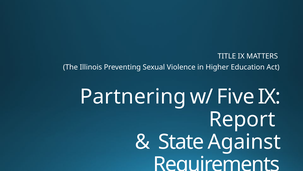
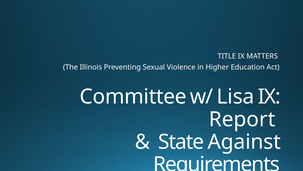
Partnering: Partnering -> Committee
Five: Five -> Lisa
